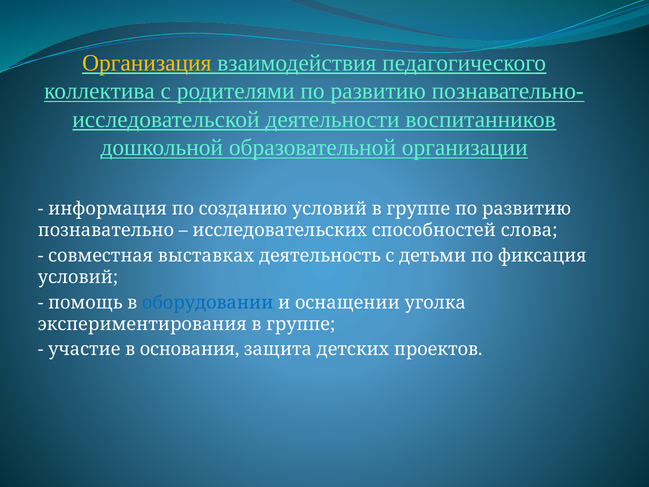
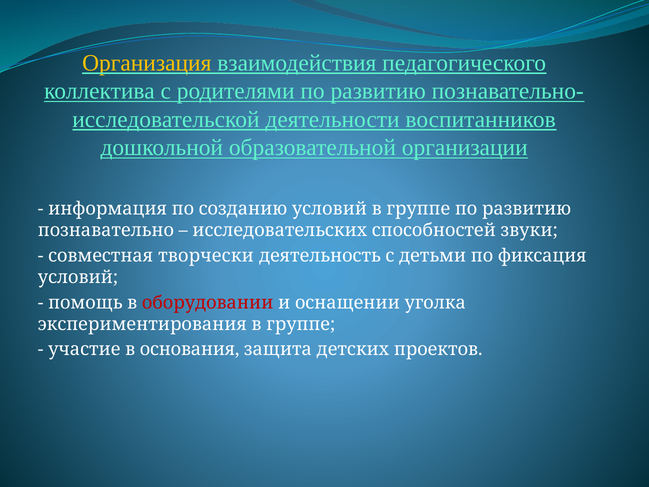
слова: слова -> звуки
выставках: выставках -> творчески
оборудовании colour: blue -> red
